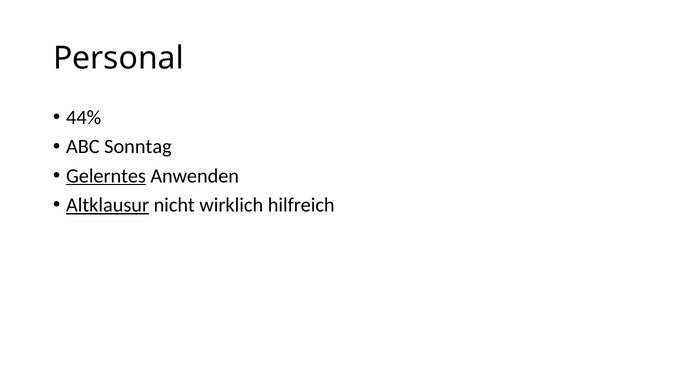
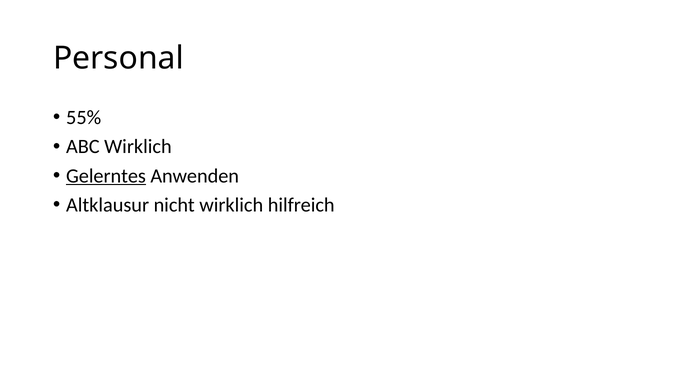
44%: 44% -> 55%
ABC Sonntag: Sonntag -> Wirklich
Altklausur underline: present -> none
